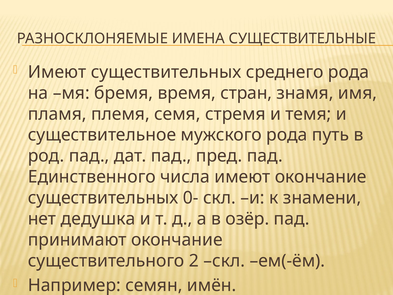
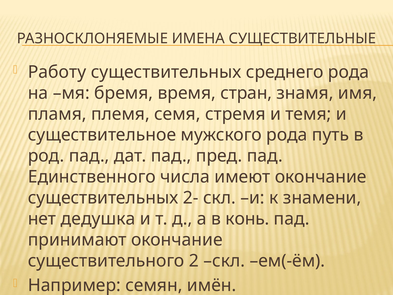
Имеют at (57, 72): Имеют -> Работу
0-: 0- -> 2-
озёр: озёр -> конь
